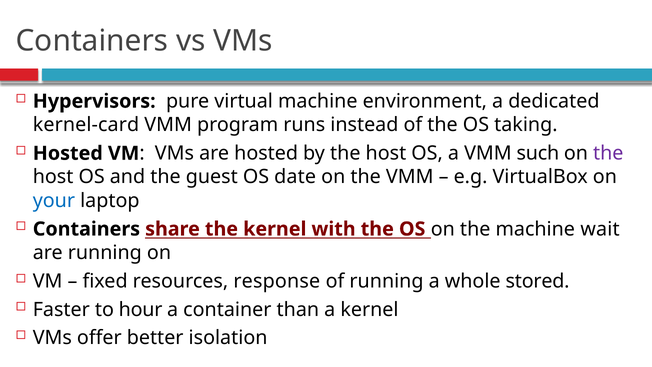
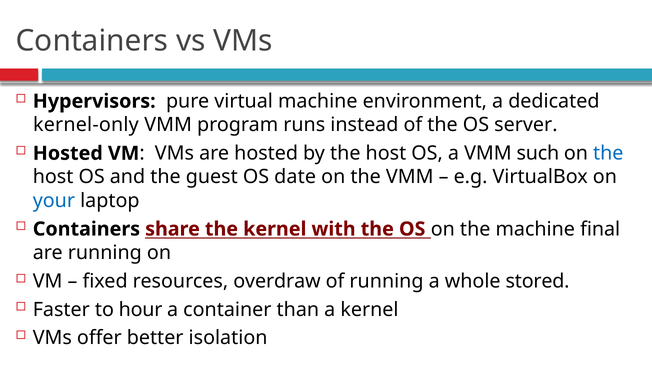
kernel-card: kernel-card -> kernel-only
taking: taking -> server
the at (608, 153) colour: purple -> blue
wait: wait -> final
response: response -> overdraw
